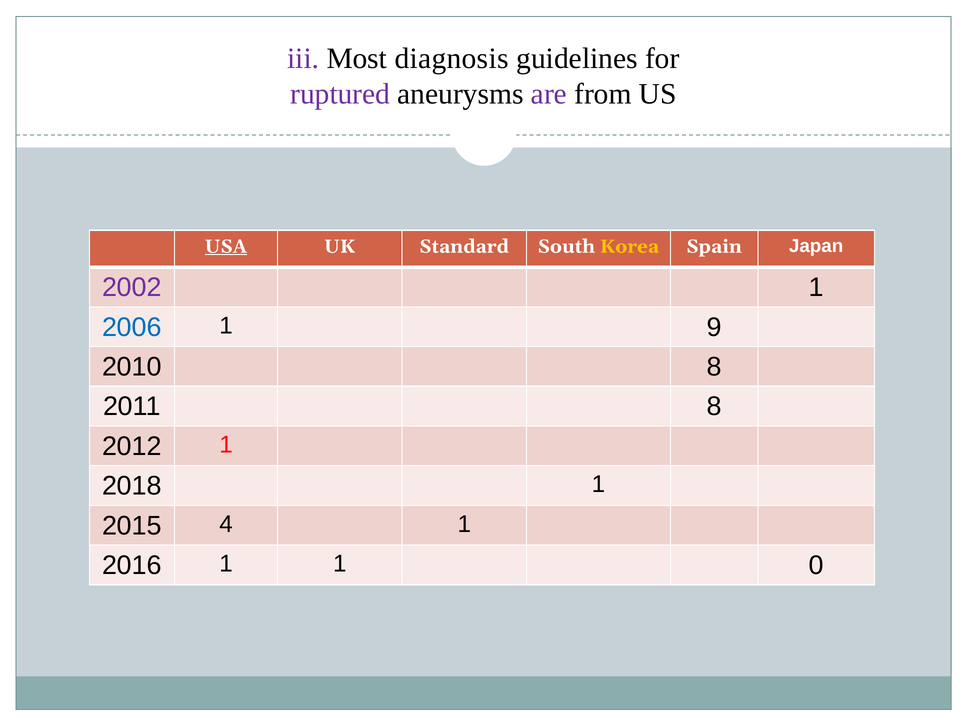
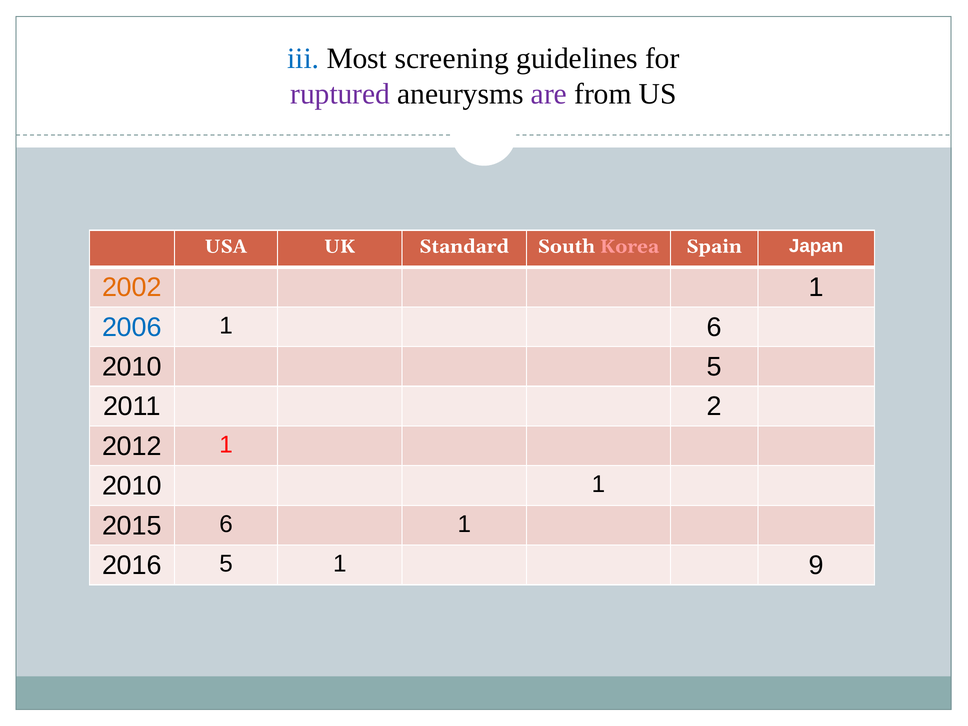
iii colour: purple -> blue
diagnosis: diagnosis -> screening
USA underline: present -> none
Korea colour: yellow -> pink
2002 colour: purple -> orange
1 9: 9 -> 6
2010 8: 8 -> 5
2011 8: 8 -> 2
2018 at (132, 486): 2018 -> 2010
2015 4: 4 -> 6
2016 1: 1 -> 5
0: 0 -> 9
